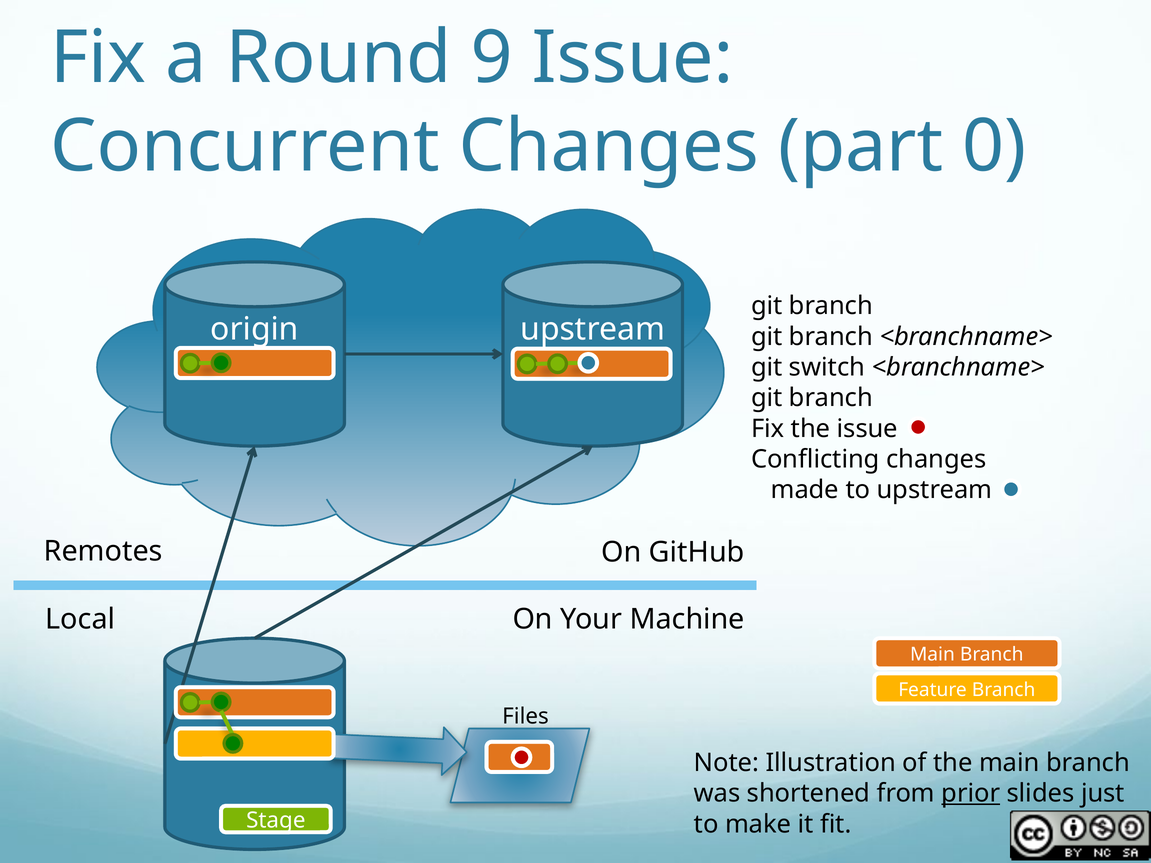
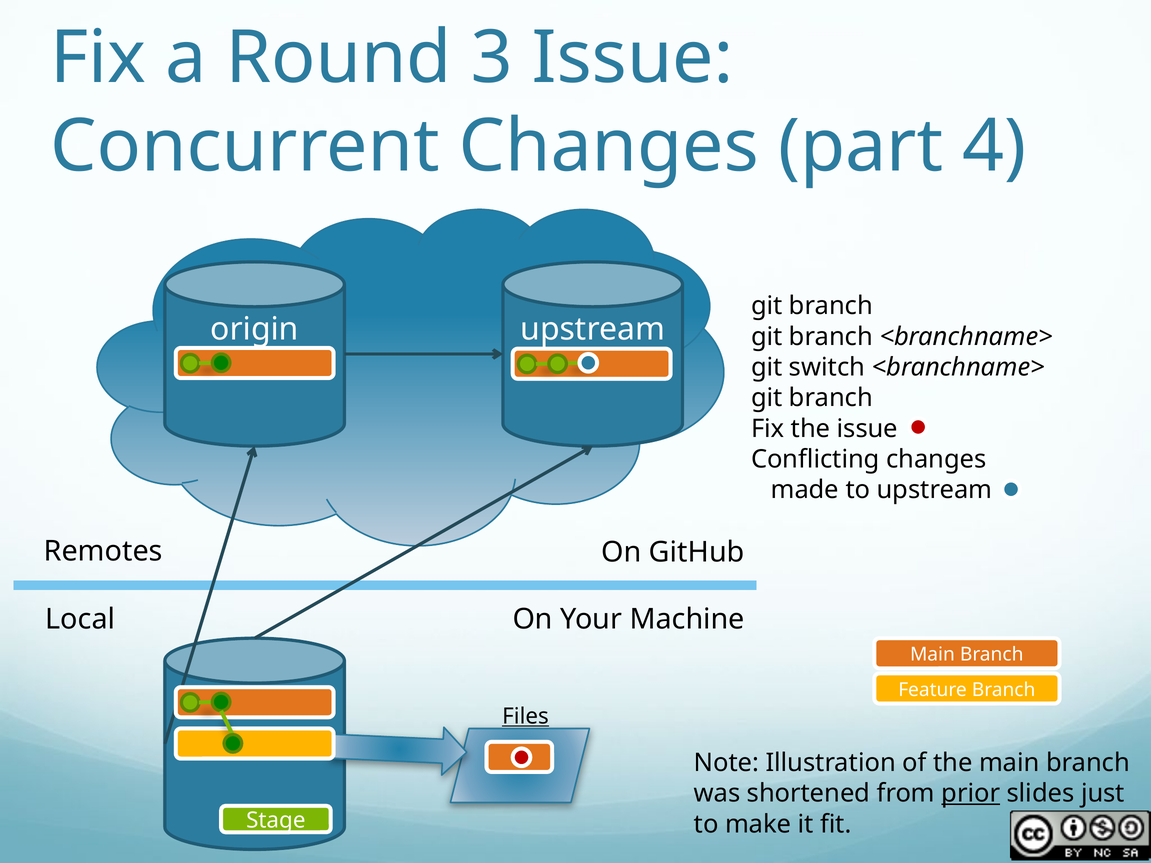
9: 9 -> 3
0: 0 -> 4
Files underline: none -> present
